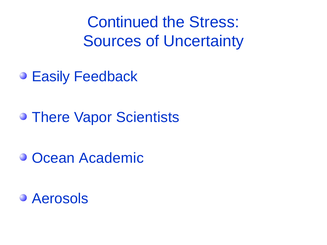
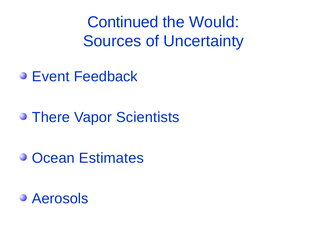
Stress: Stress -> Would
Easily: Easily -> Event
Academic: Academic -> Estimates
